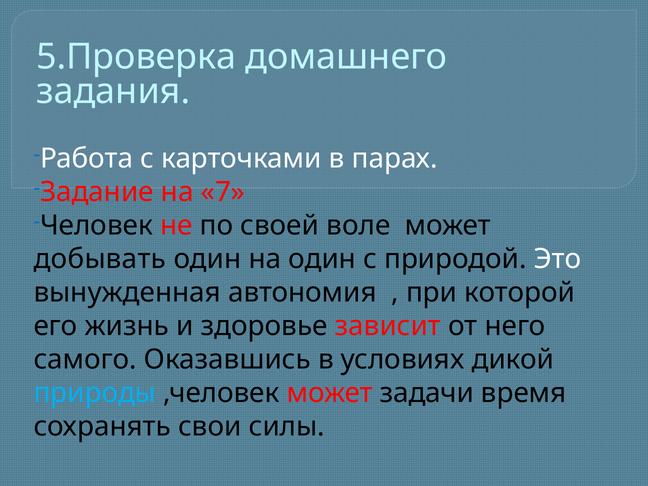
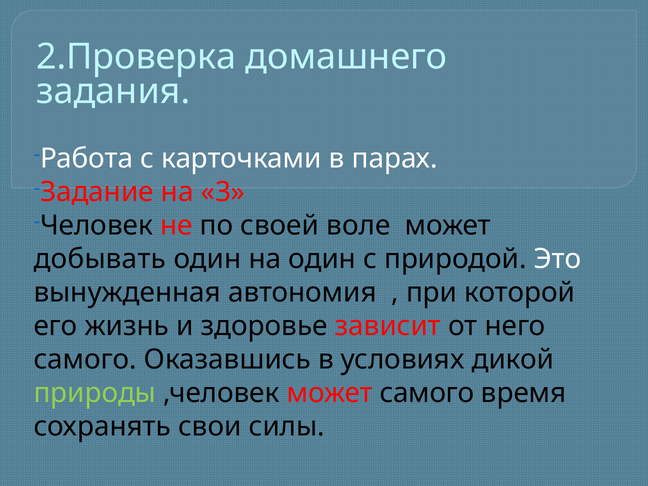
5.Проверка: 5.Проверка -> 2.Проверка
7: 7 -> 3
природы colour: light blue -> light green
может задачи: задачи -> самого
